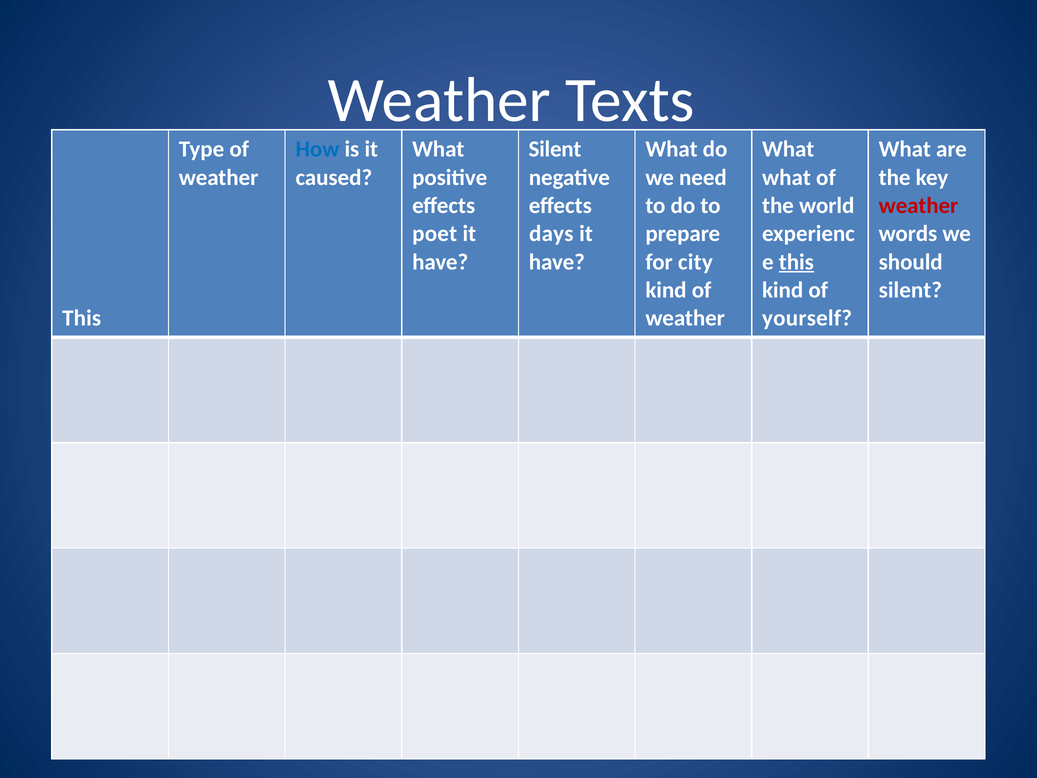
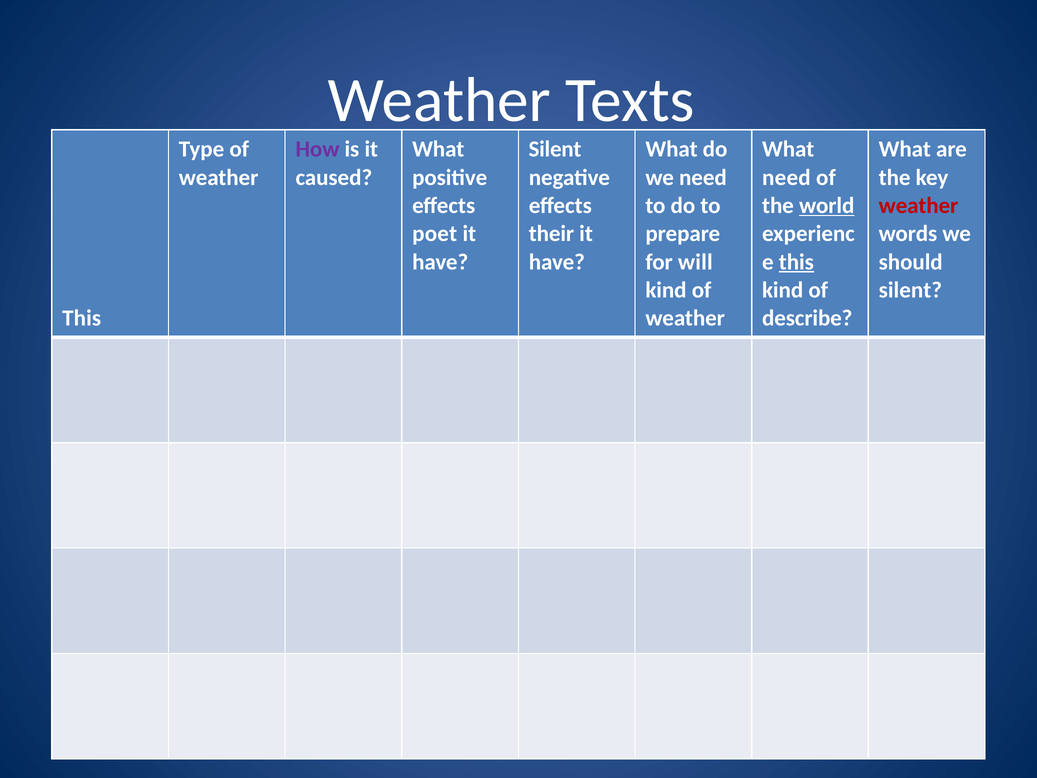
How colour: blue -> purple
what at (786, 177): what -> need
world underline: none -> present
days: days -> their
city: city -> will
yourself: yourself -> describe
